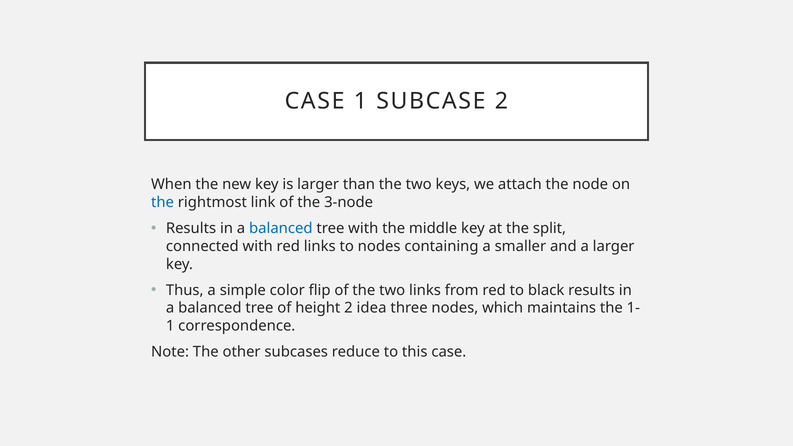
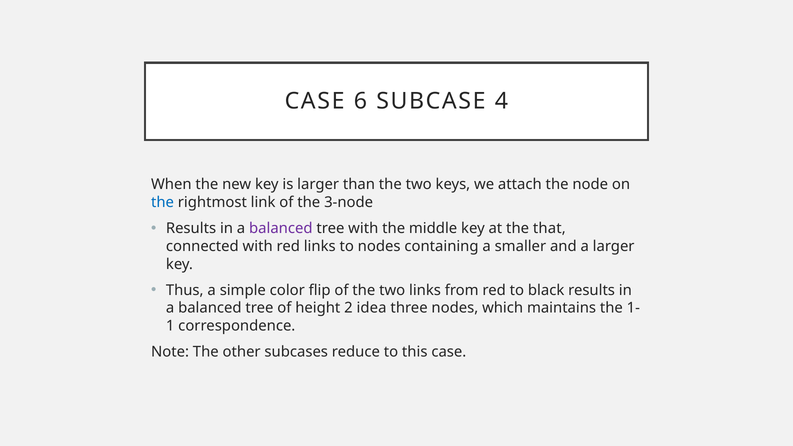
CASE 1: 1 -> 6
SUBCASE 2: 2 -> 4
balanced at (281, 228) colour: blue -> purple
split: split -> that
